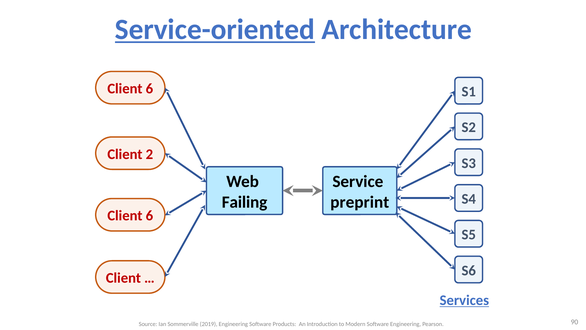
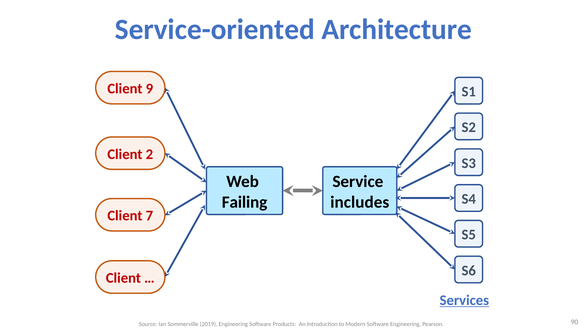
Service-oriented underline: present -> none
6 at (149, 89): 6 -> 9
preprint: preprint -> includes
6 at (149, 216): 6 -> 7
